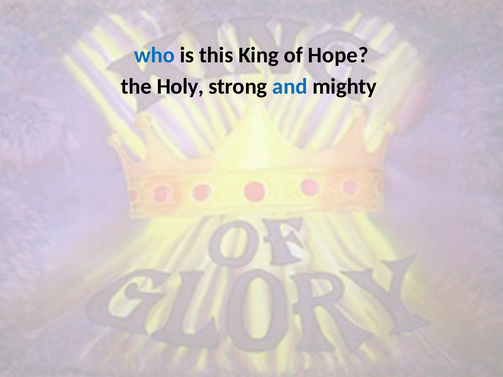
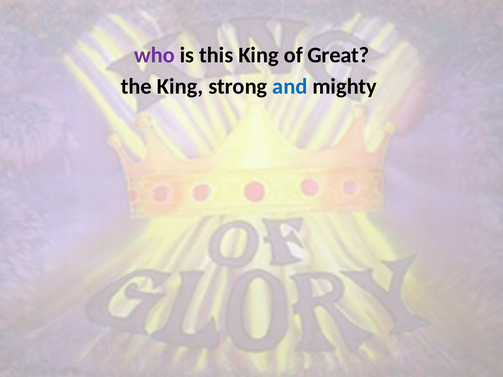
who colour: blue -> purple
Hope: Hope -> Great
the Holy: Holy -> King
